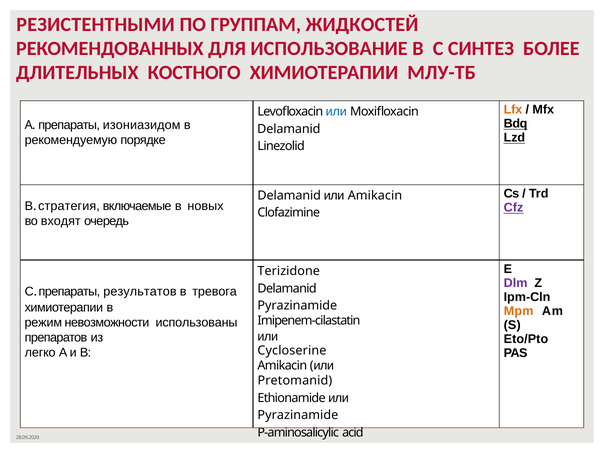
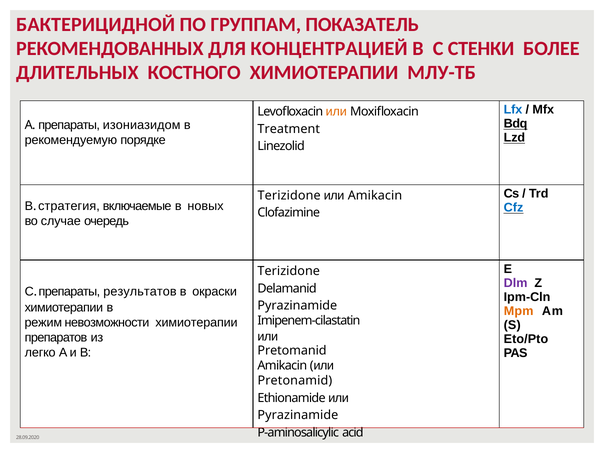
РЕЗИСТЕНТНЫМИ: РЕЗИСТЕНТНЫМИ -> БАКТЕРИЦИДНОЙ
ЖИДКОСТЕЙ: ЖИДКОСТЕЙ -> ПОКАЗАТЕЛЬ
ИСПОЛЬЗОВАНИЕ: ИСПОЛЬЗОВАНИЕ -> КОНЦЕНТРАЦИЕЙ
СИНТЕЗ: СИНТЕЗ -> СТЕНКИ
Lfx colour: orange -> blue
или at (336, 112) colour: blue -> orange
Delamanid at (289, 129): Delamanid -> Treatment
Delamanid at (289, 195): Delamanid -> Terizidone
Cfz colour: purple -> blue
входят: входят -> случае
тревога: тревога -> окраски
невозможности использованы: использованы -> химиотерапии
Cycloserine: Cycloserine -> Pretomanid
Pretomanid: Pretomanid -> Pretonamid
